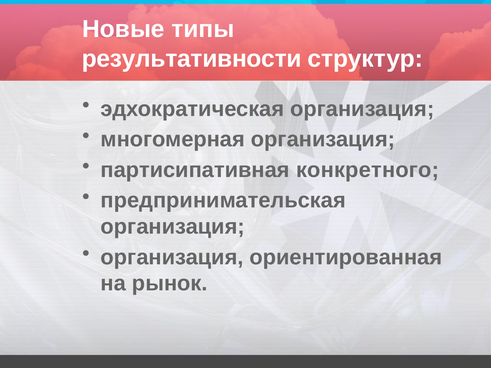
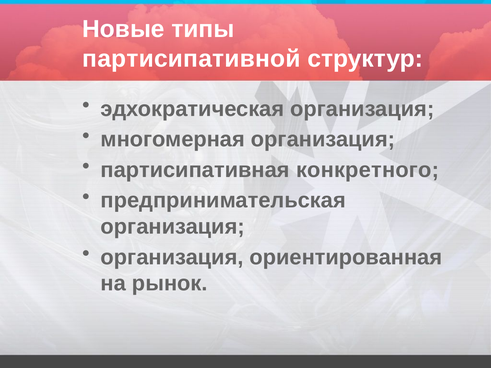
результативности: результативности -> партисипативной
